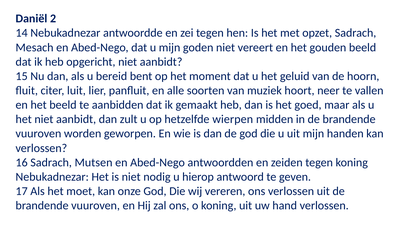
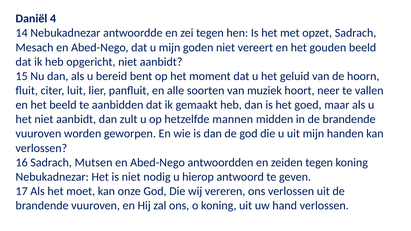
2: 2 -> 4
wierpen: wierpen -> mannen
